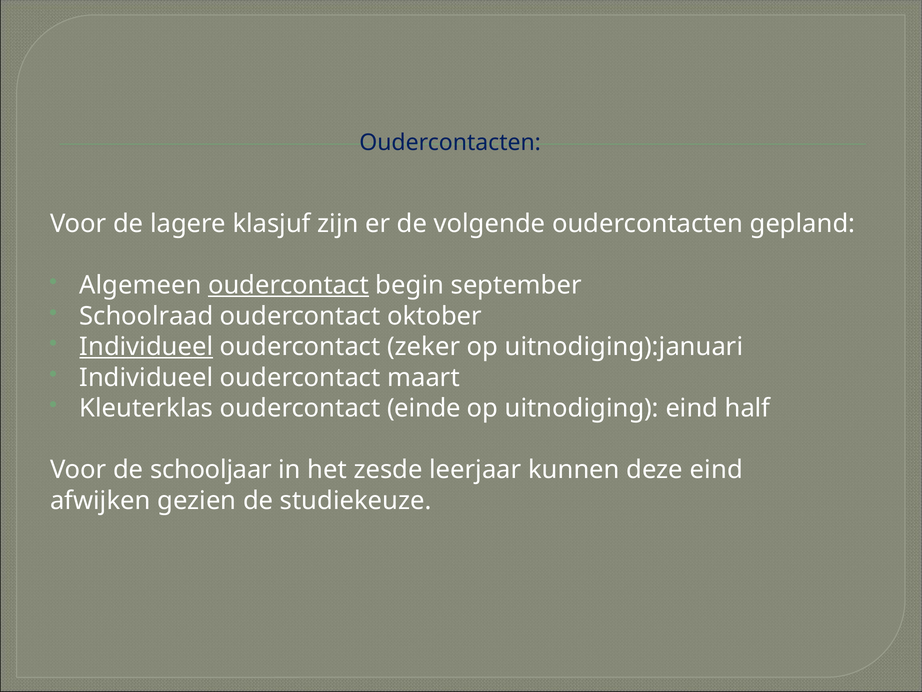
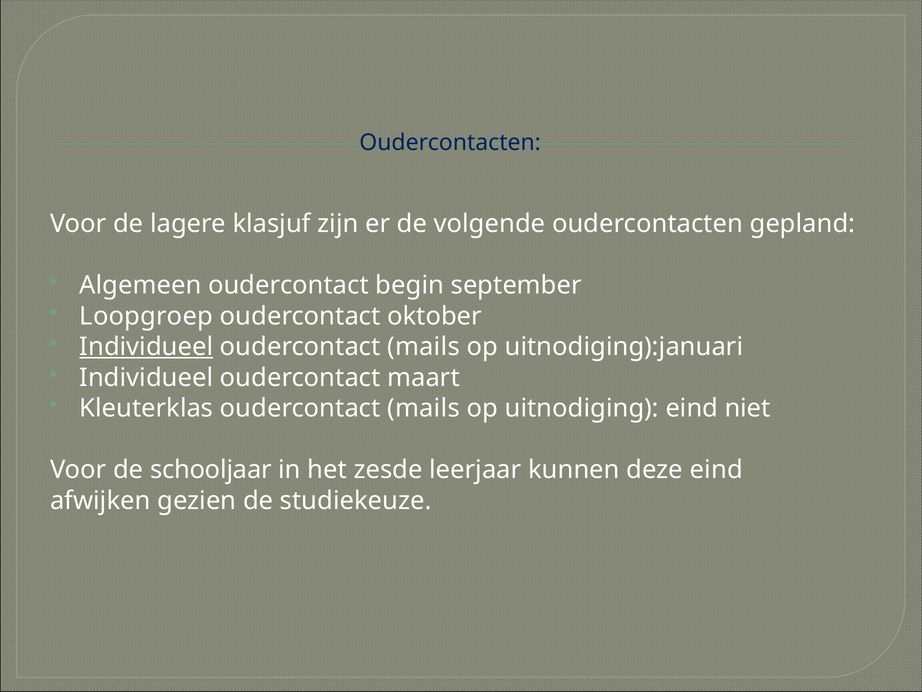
oudercontact at (288, 285) underline: present -> none
Schoolraad: Schoolraad -> Loopgroep
zeker at (424, 347): zeker -> mails
einde at (424, 408): einde -> mails
half: half -> niet
